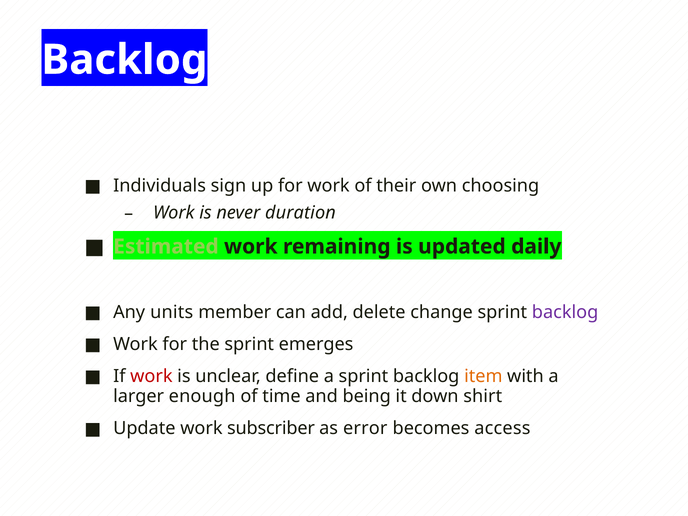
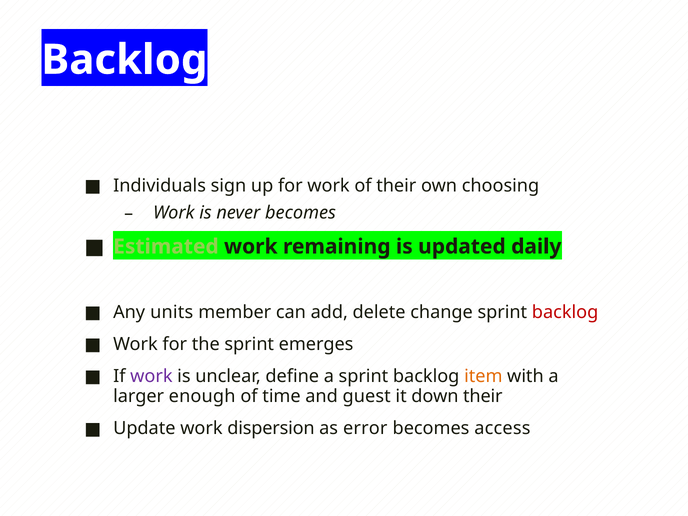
never duration: duration -> becomes
backlog at (565, 312) colour: purple -> red
work at (151, 376) colour: red -> purple
being: being -> guest
down shirt: shirt -> their
subscriber: subscriber -> dispersion
